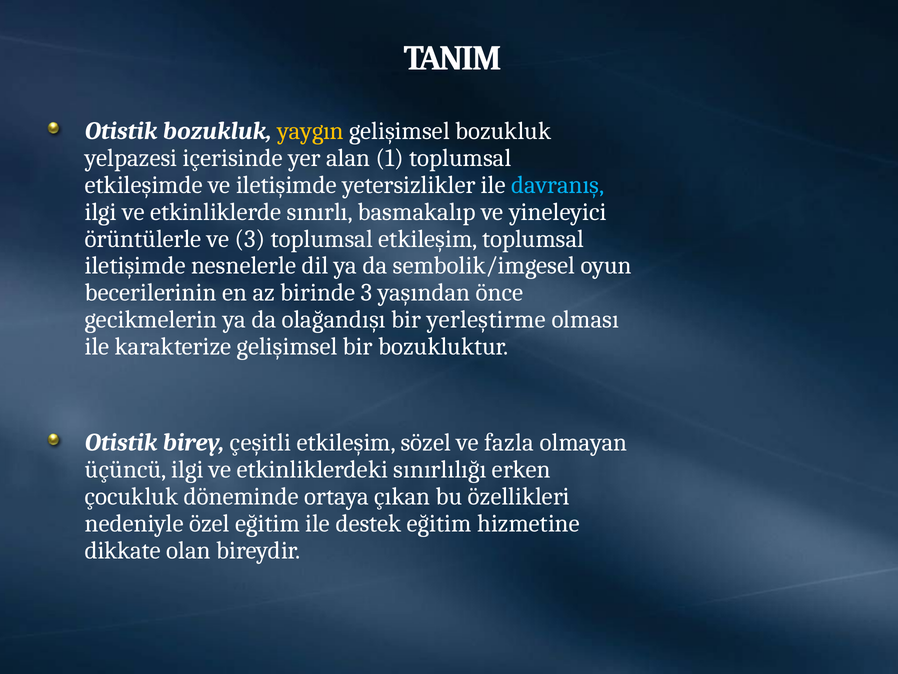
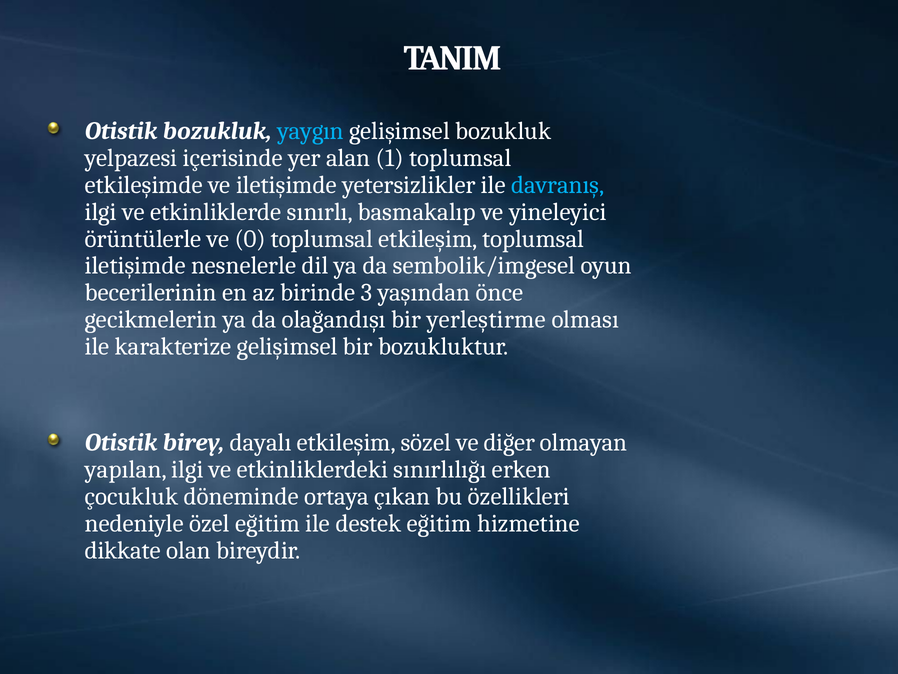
yaygın colour: yellow -> light blue
ve 3: 3 -> 0
çeşitli: çeşitli -> dayalı
fazla: fazla -> diğer
üçüncü: üçüncü -> yapılan
